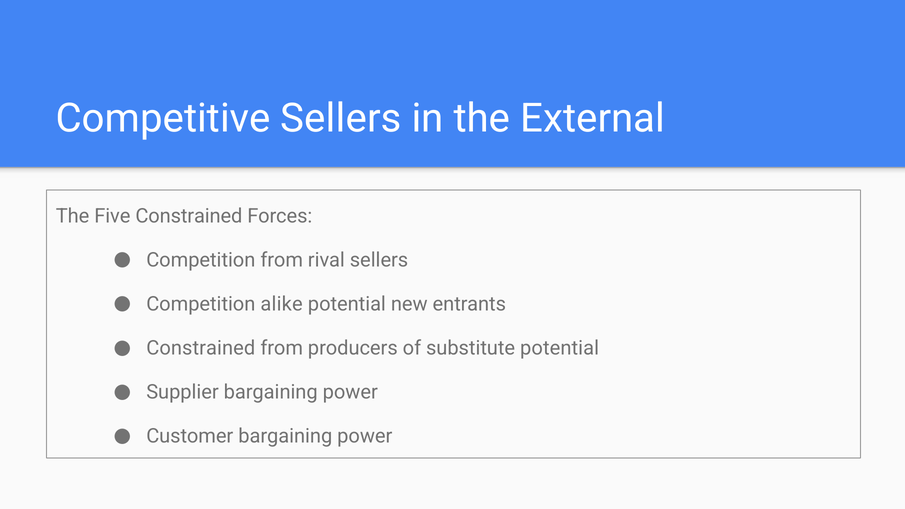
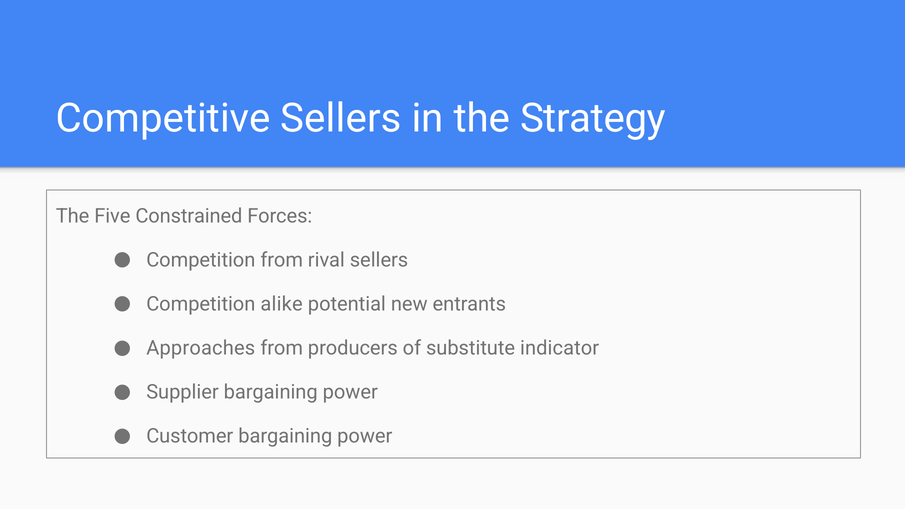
External: External -> Strategy
Constrained at (201, 348): Constrained -> Approaches
substitute potential: potential -> indicator
